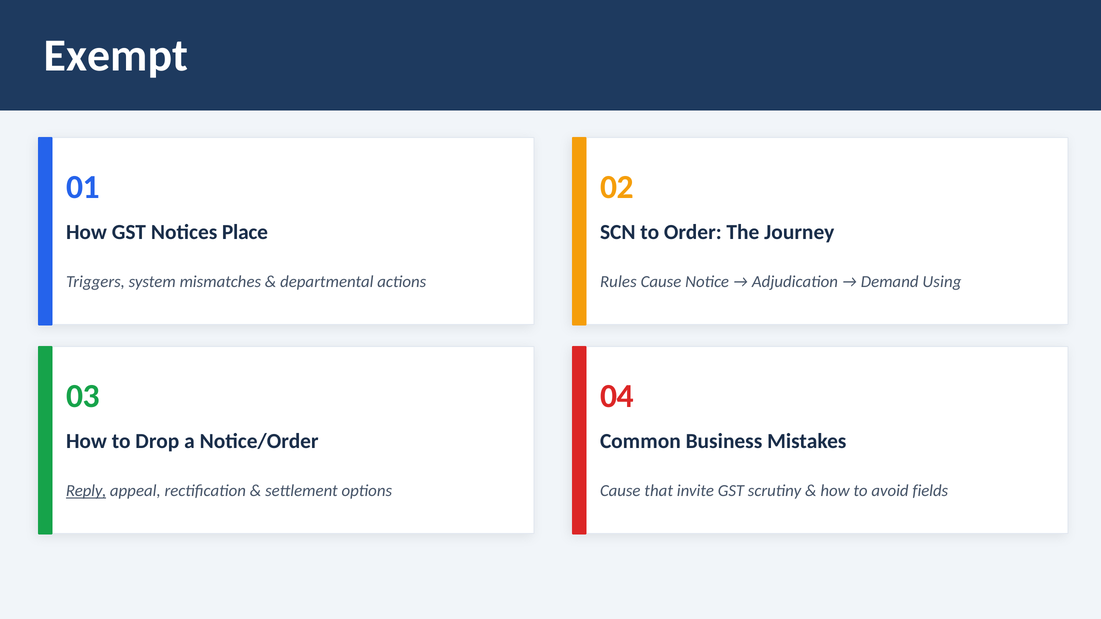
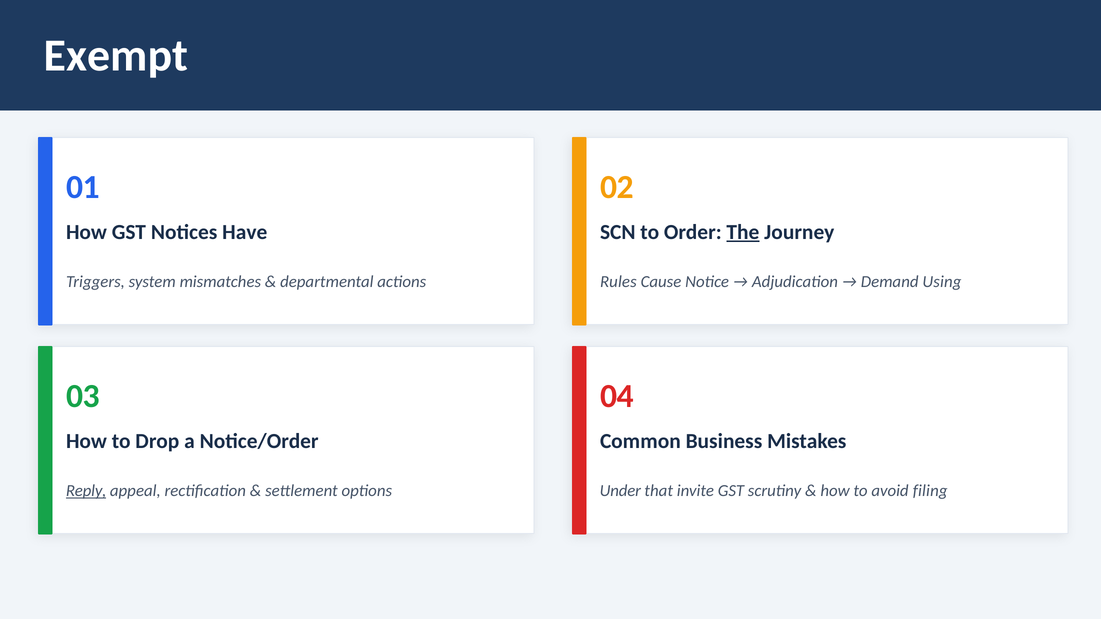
Place: Place -> Have
The underline: none -> present
Cause at (620, 491): Cause -> Under
fields: fields -> filing
